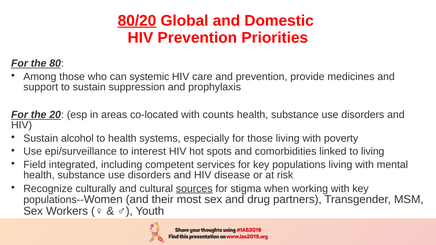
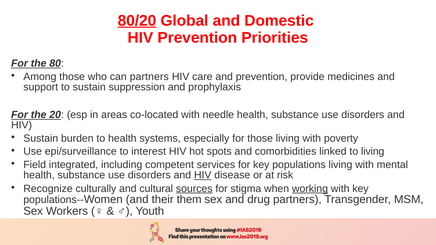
can systemic: systemic -> partners
counts: counts -> needle
alcohol: alcohol -> burden
HIV at (203, 175) underline: none -> present
working underline: none -> present
most: most -> them
